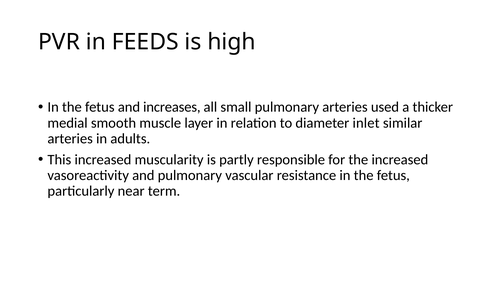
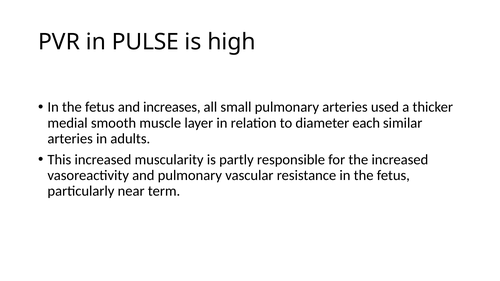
FEEDS: FEEDS -> PULSE
inlet: inlet -> each
